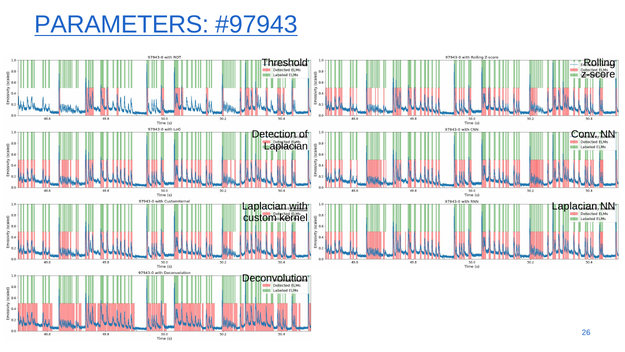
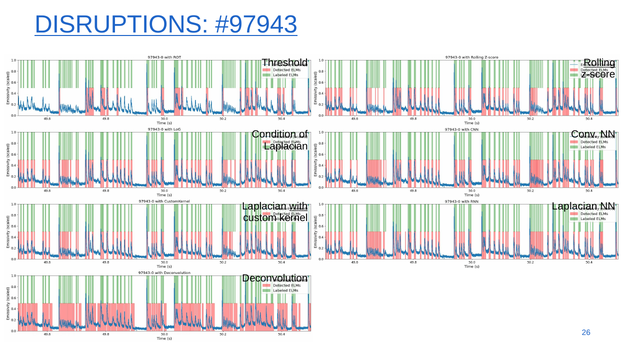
PARAMETERS: PARAMETERS -> DISRUPTIONS
Rolling underline: none -> present
Detection: Detection -> Condition
